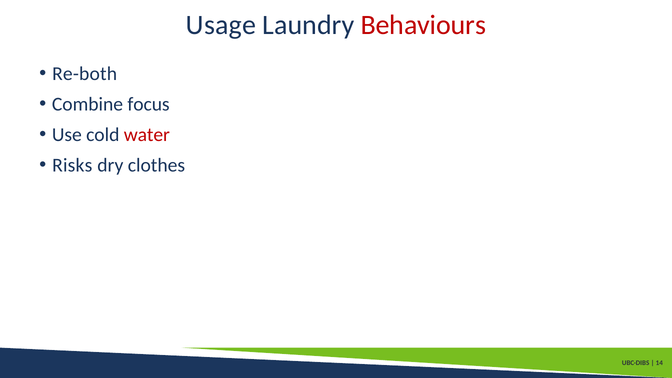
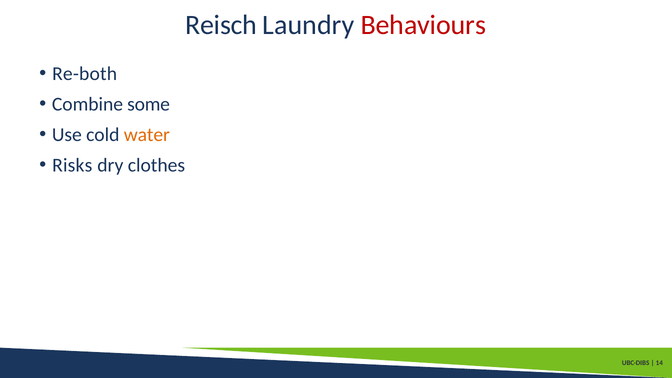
Usage: Usage -> Reisch
focus: focus -> some
water colour: red -> orange
